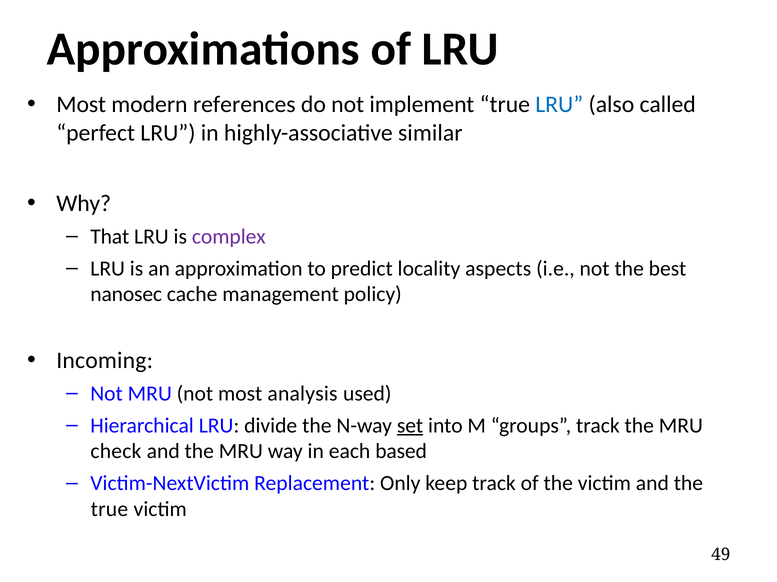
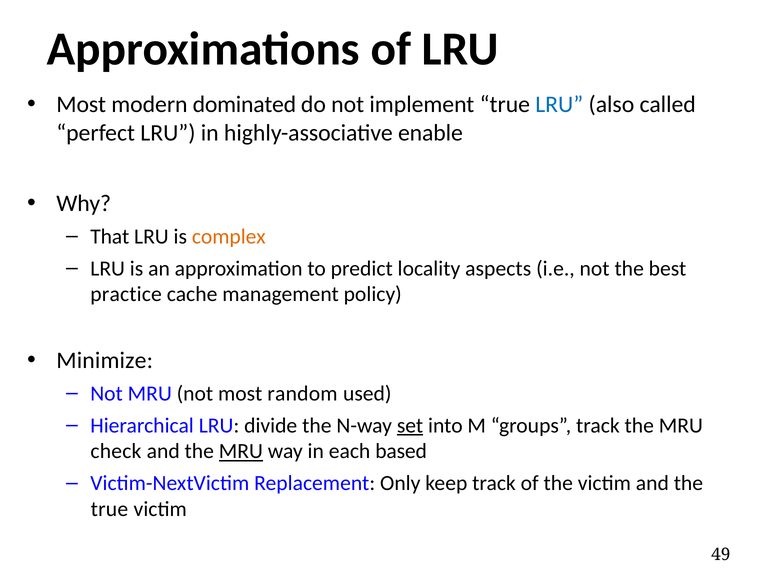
references: references -> dominated
similar: similar -> enable
complex colour: purple -> orange
nanosec: nanosec -> practice
Incoming: Incoming -> Minimize
analysis: analysis -> random
MRU at (241, 452) underline: none -> present
